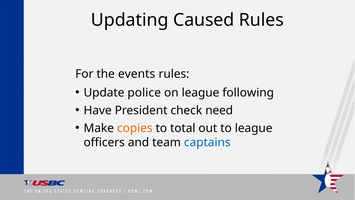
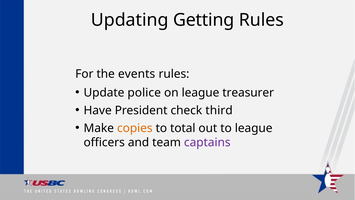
Caused: Caused -> Getting
following: following -> treasurer
need: need -> third
captains colour: blue -> purple
